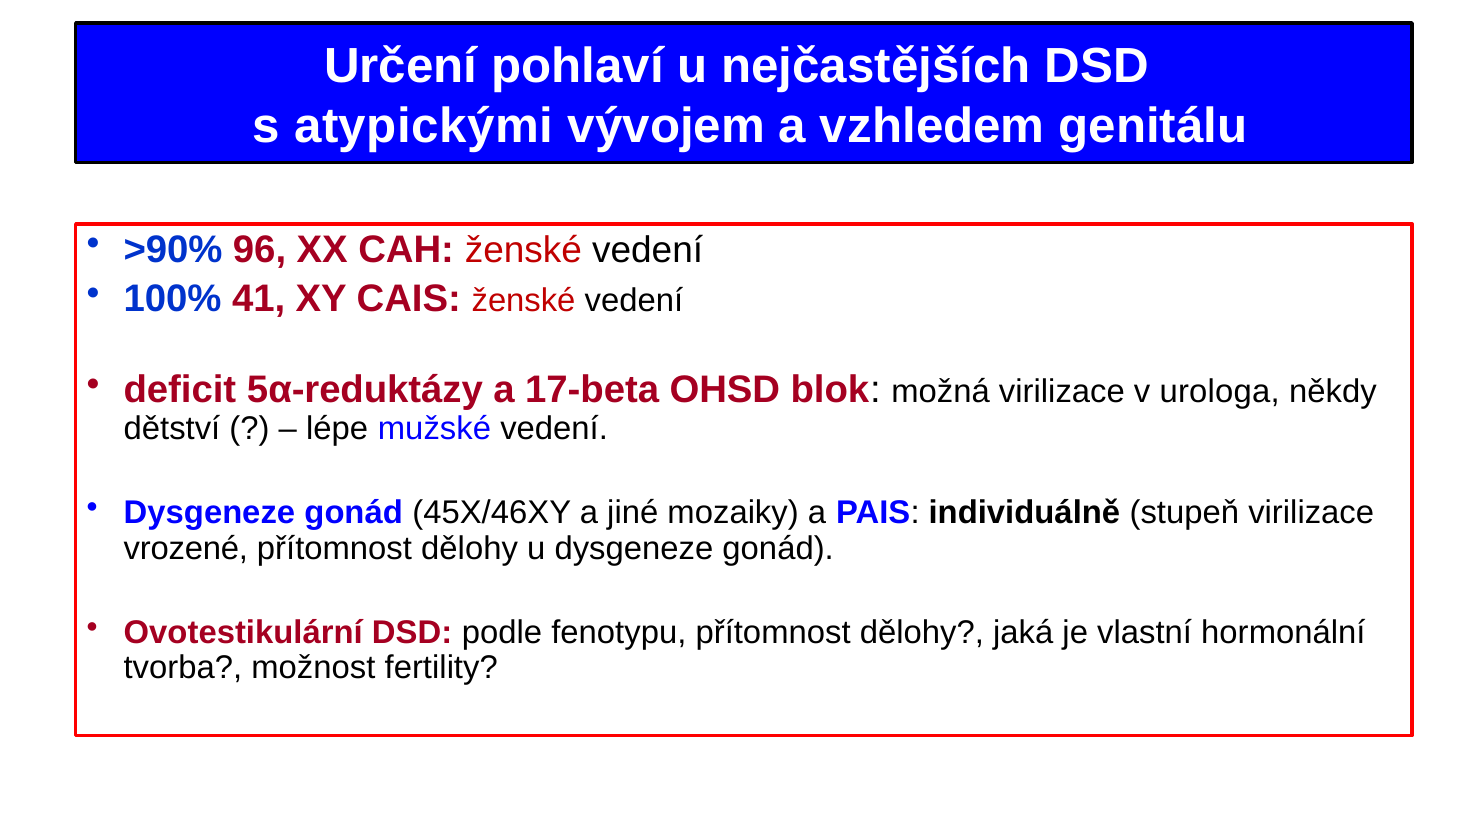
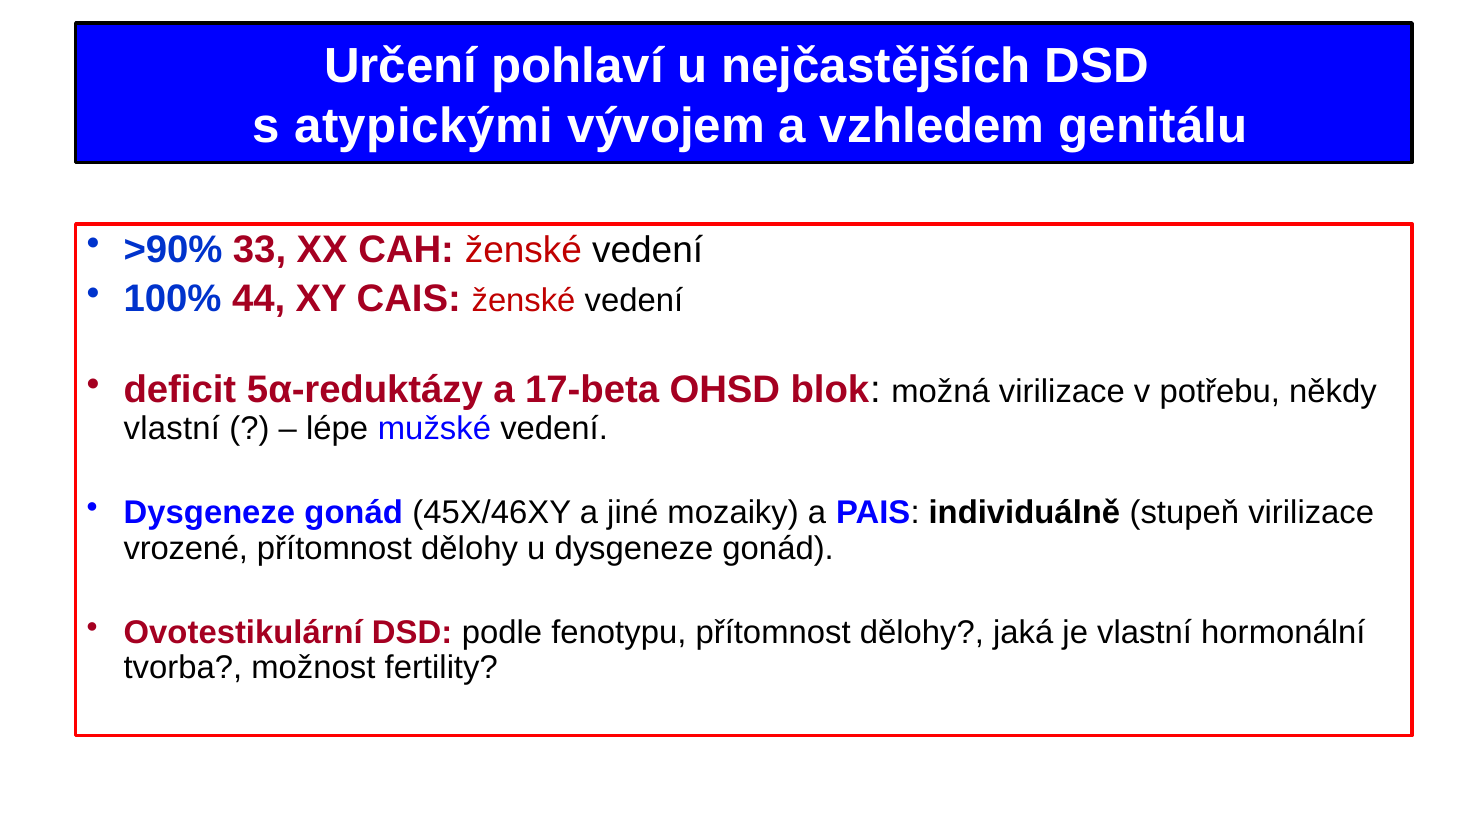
96: 96 -> 33
41: 41 -> 44
urologa: urologa -> potřebu
dětství at (172, 429): dětství -> vlastní
